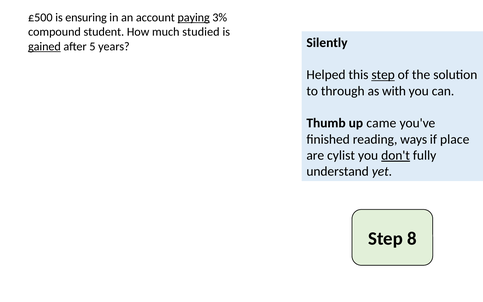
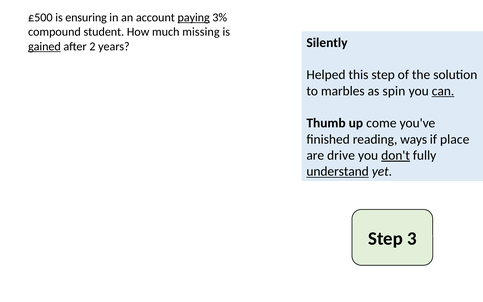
studied: studied -> missing
5: 5 -> 2
step at (383, 75) underline: present -> none
through: through -> marbles
with: with -> spin
can underline: none -> present
came: came -> come
cylist: cylist -> drive
understand underline: none -> present
8: 8 -> 3
